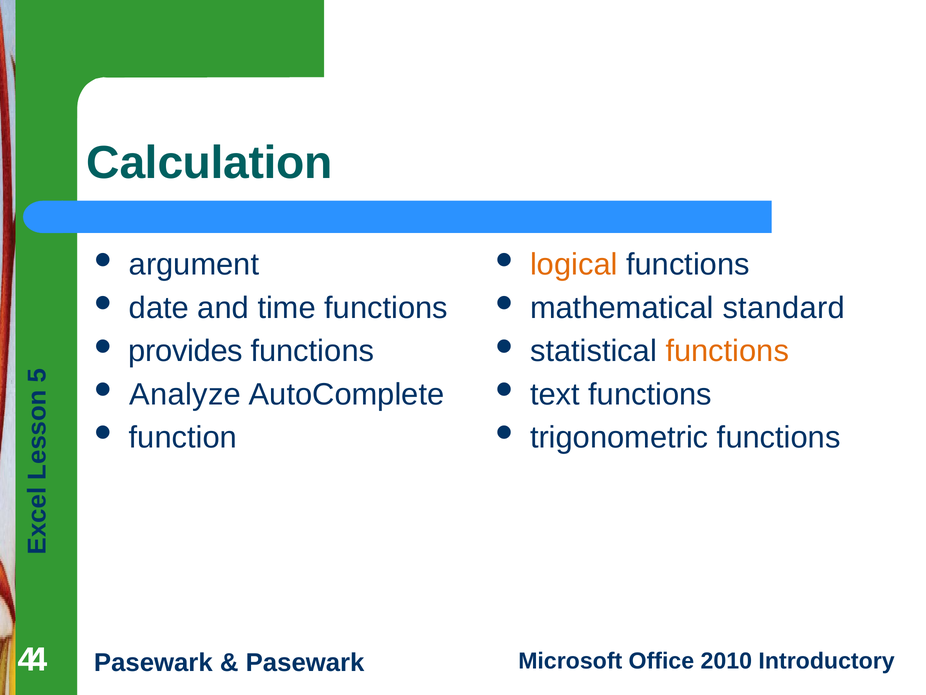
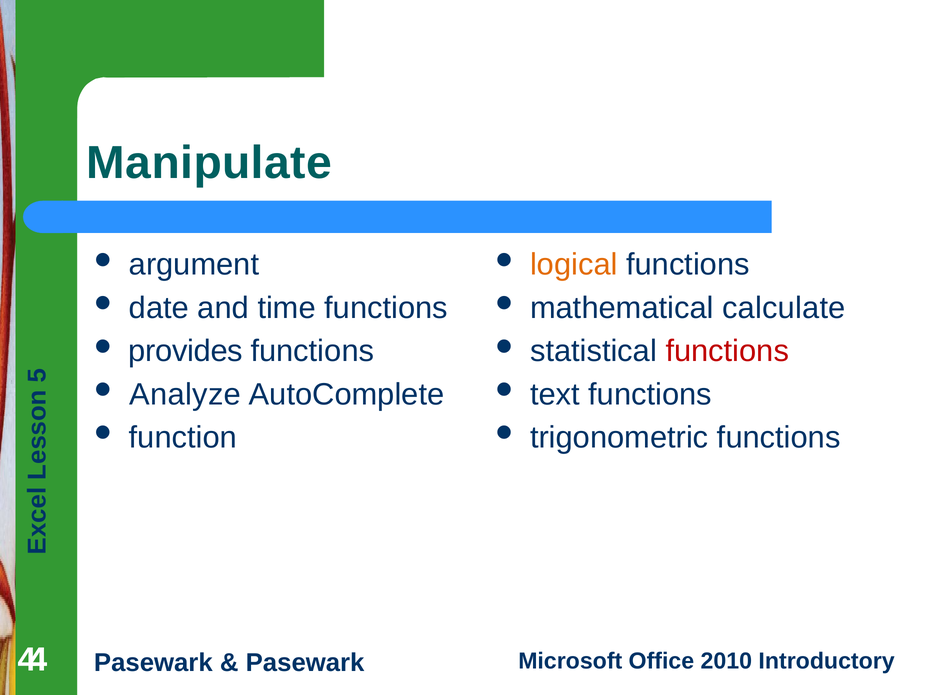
Calculation: Calculation -> Manipulate
standard: standard -> calculate
functions at (727, 351) colour: orange -> red
